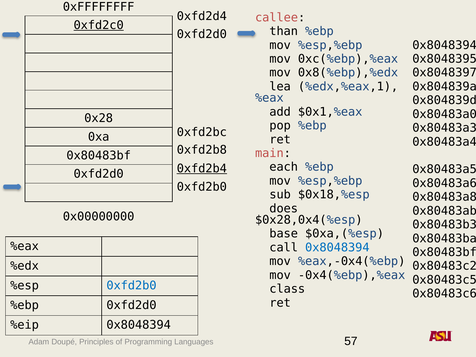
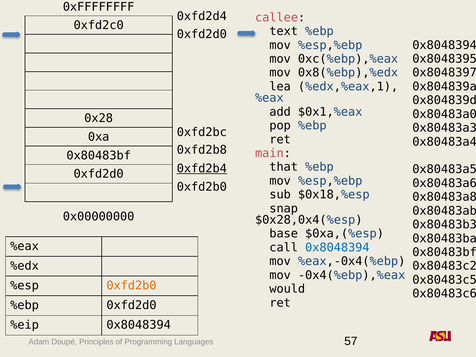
0xfd2c0 underline: present -> none
than: than -> text
each: each -> that
does: does -> snap
0xfd2b0 at (131, 286) colour: blue -> orange
class: class -> would
